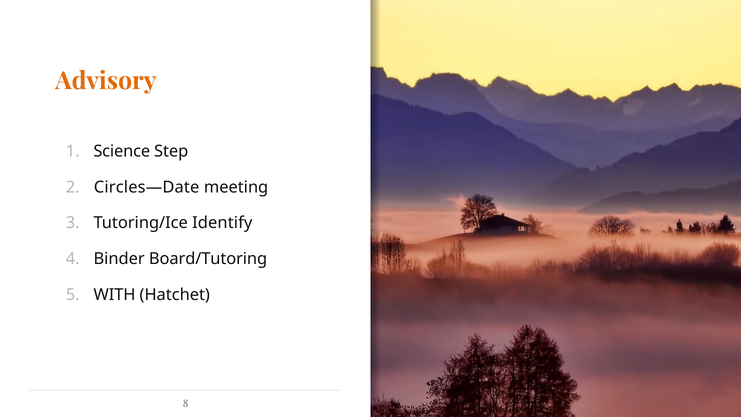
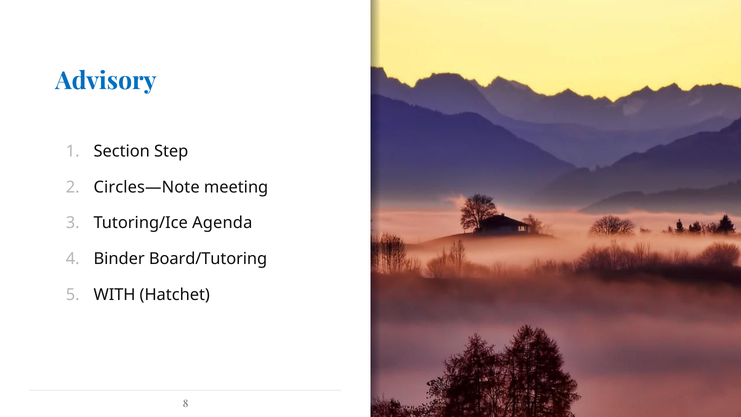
Advisory colour: orange -> blue
Science: Science -> Section
Circles—Date: Circles—Date -> Circles—Note
Identify: Identify -> Agenda
